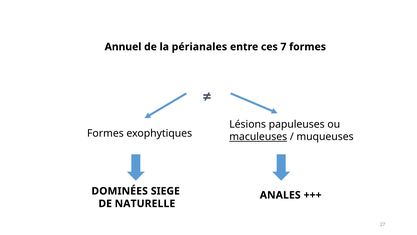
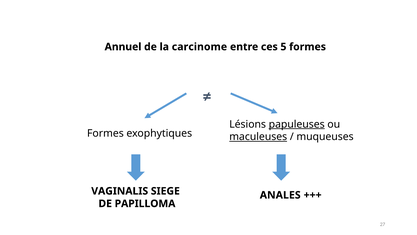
périanales: périanales -> carcinome
7: 7 -> 5
papuleuses underline: none -> present
DOMINÉES: DOMINÉES -> VAGINALIS
NATURELLE: NATURELLE -> PAPILLOMA
